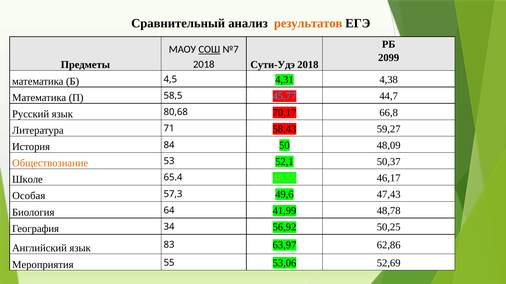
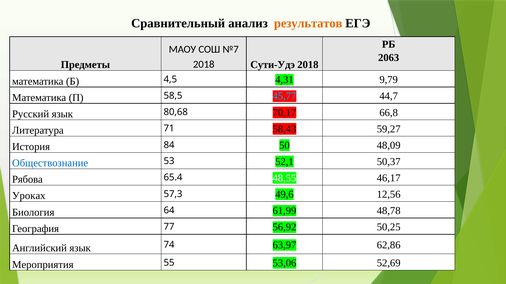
СОШ underline: present -> none
2099: 2099 -> 2063
4,38: 4,38 -> 9,79
Обществознание colour: orange -> blue
Школе: Школе -> Рябова
48,55 colour: light green -> white
Особая: Особая -> Уроках
47,43: 47,43 -> 12,56
41,99: 41,99 -> 61,99
34: 34 -> 77
83: 83 -> 74
